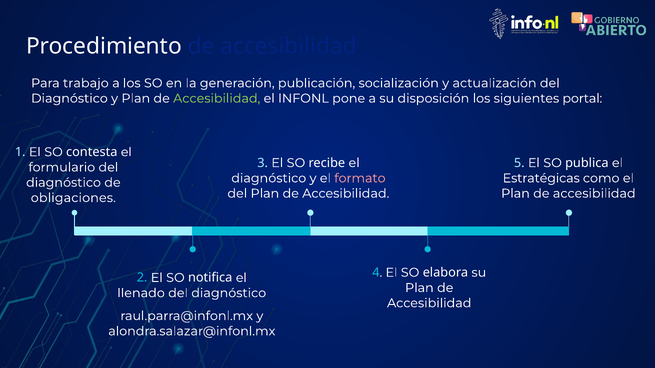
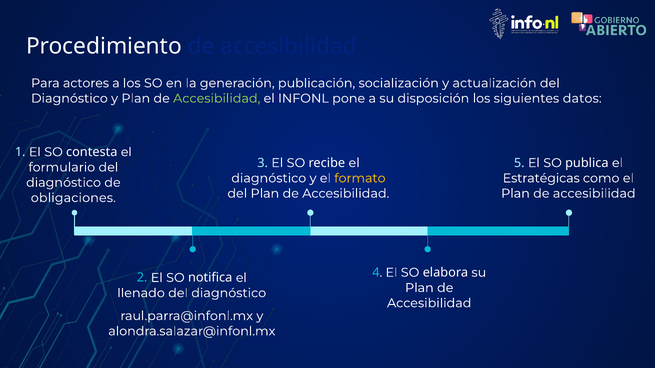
trabajo: trabajo -> actores
portal: portal -> datos
formato colour: pink -> yellow
